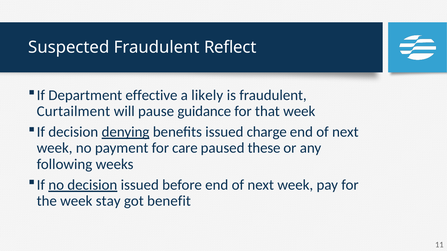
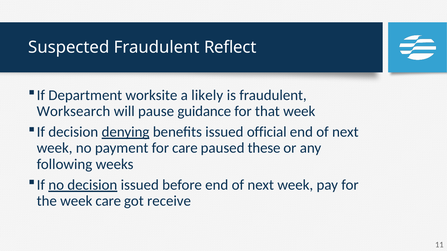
effective: effective -> worksite
Curtailment: Curtailment -> Worksearch
charge: charge -> official
week stay: stay -> care
benefit: benefit -> receive
